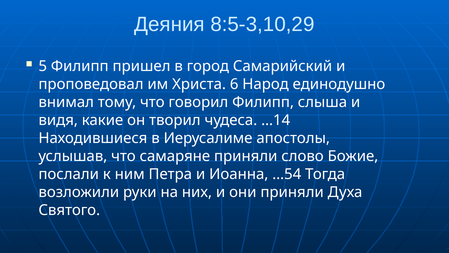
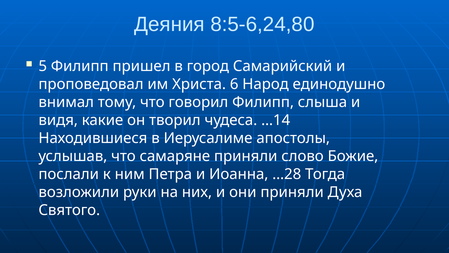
8:5-3,10,29: 8:5-3,10,29 -> 8:5-6,24,80
…54: …54 -> …28
